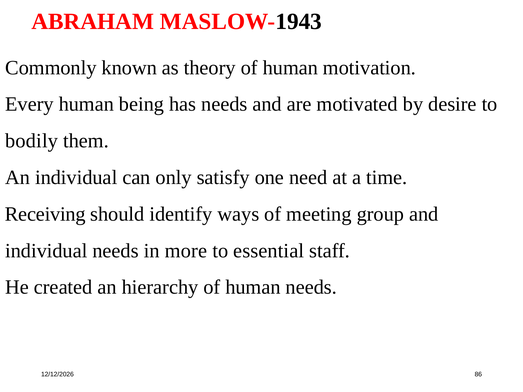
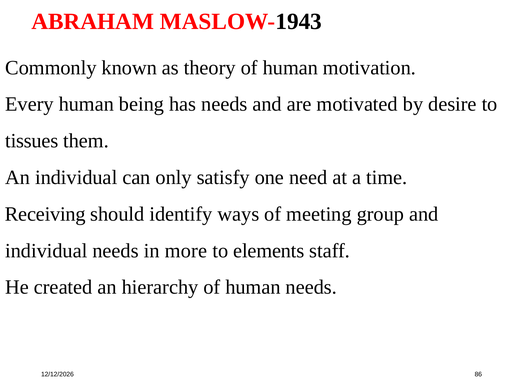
bodily: bodily -> tissues
essential: essential -> elements
